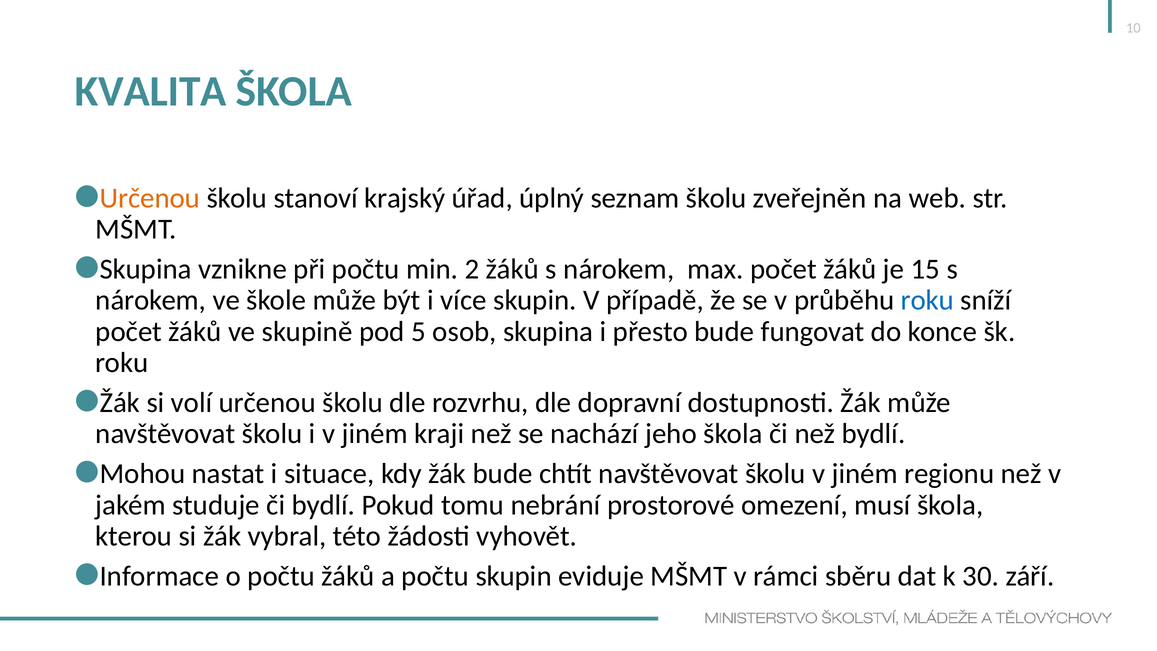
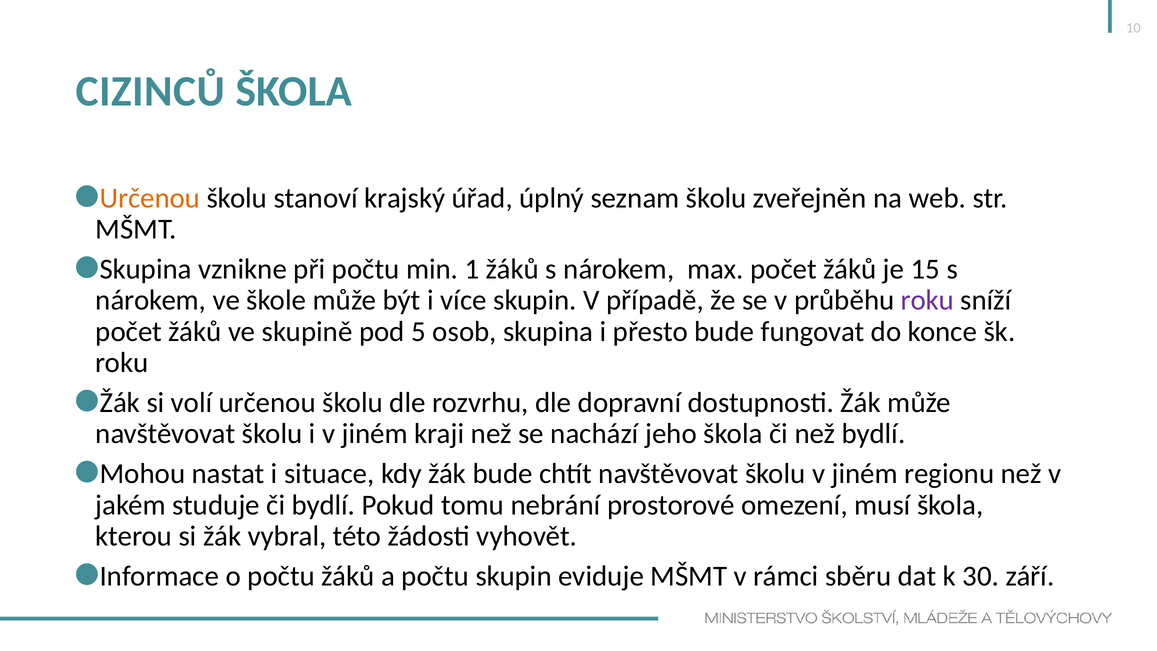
KVALITA: KVALITA -> CIZINCŮ
2: 2 -> 1
roku at (927, 300) colour: blue -> purple
